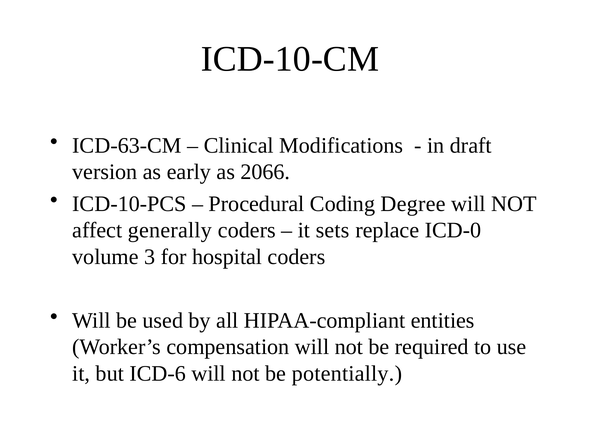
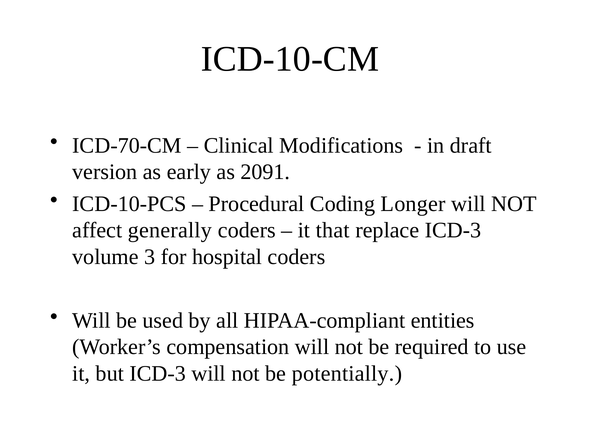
ICD-63-CM: ICD-63-CM -> ICD-70-CM
2066: 2066 -> 2091
Degree: Degree -> Longer
sets: sets -> that
replace ICD-0: ICD-0 -> ICD-3
but ICD-6: ICD-6 -> ICD-3
